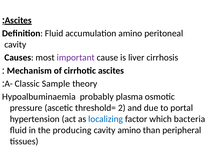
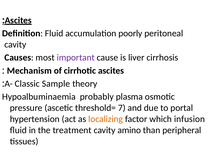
accumulation amino: amino -> poorly
2: 2 -> 7
localizing colour: blue -> orange
bacteria: bacteria -> infusion
producing: producing -> treatment
